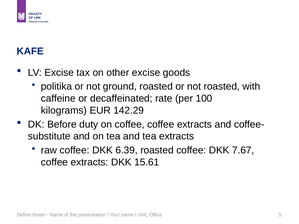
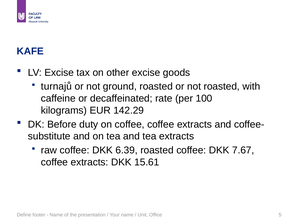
politika: politika -> turnajů
